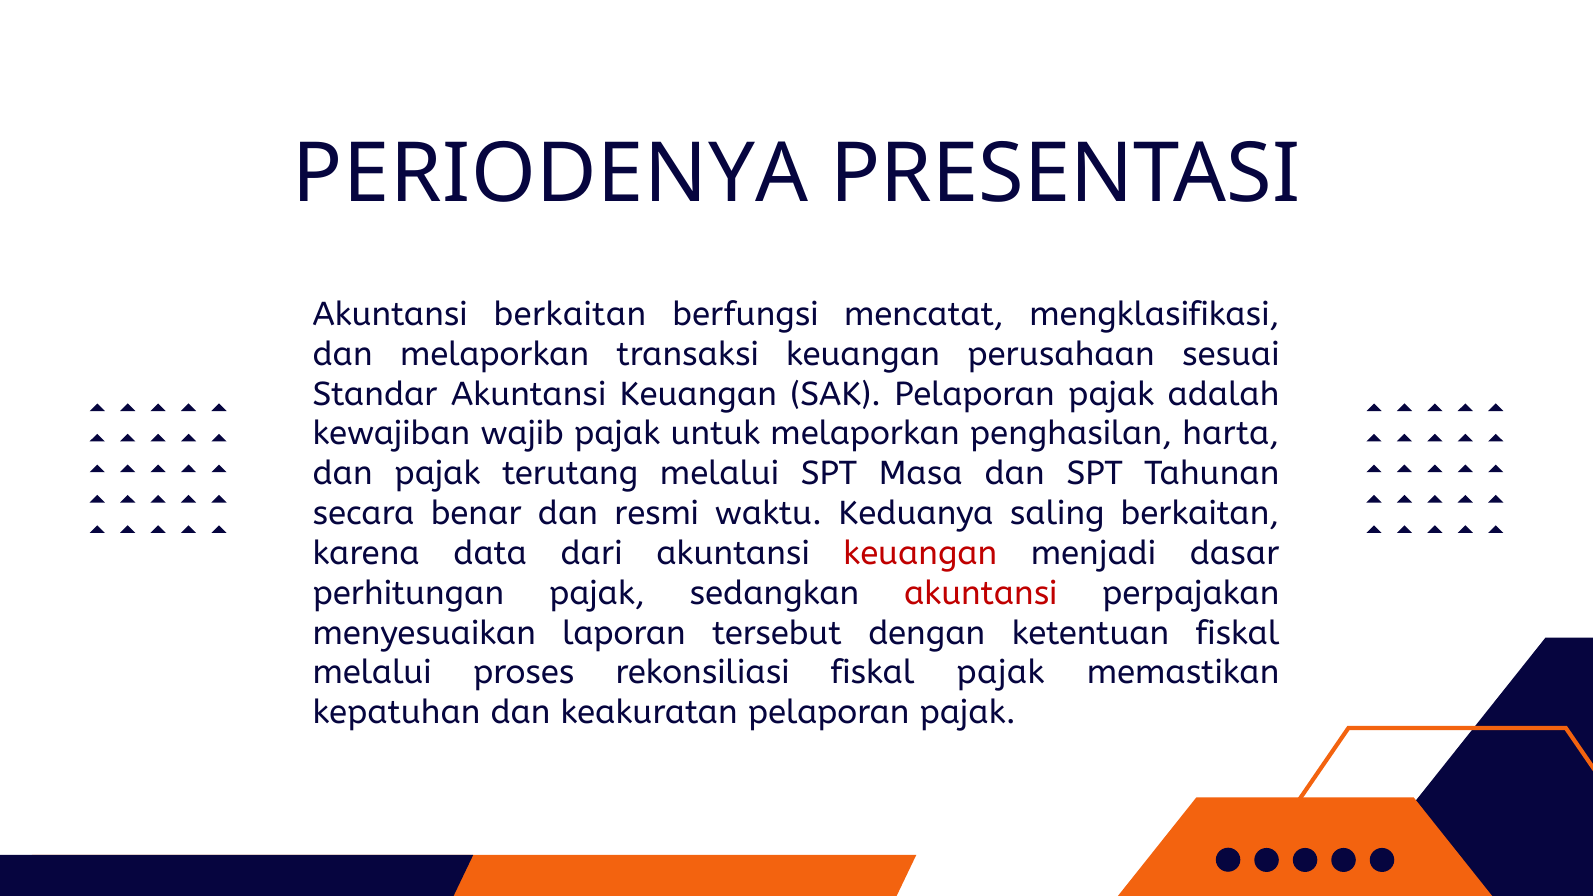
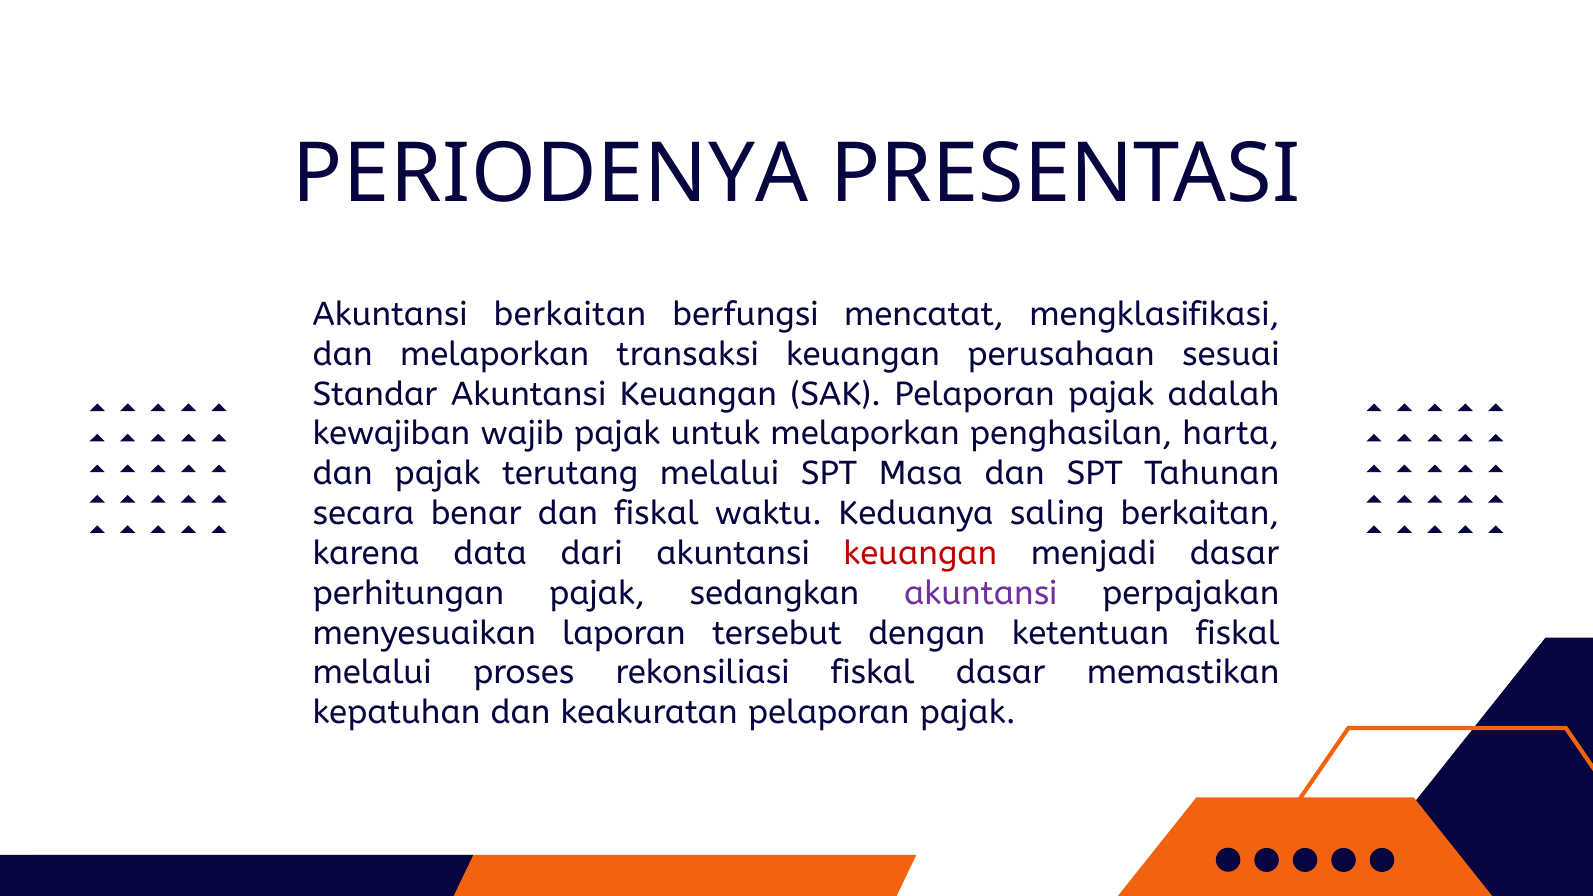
dan resmi: resmi -> fiskal
akuntansi at (981, 593) colour: red -> purple
fiskal pajak: pajak -> dasar
